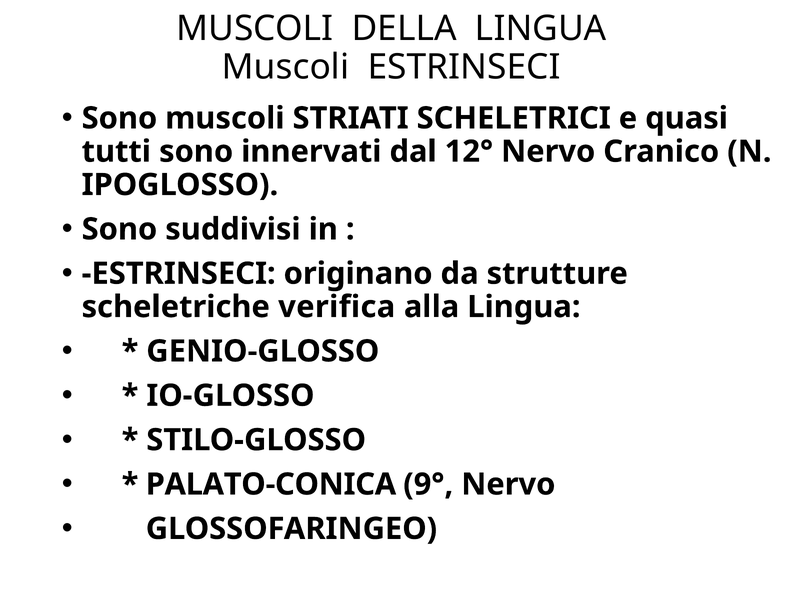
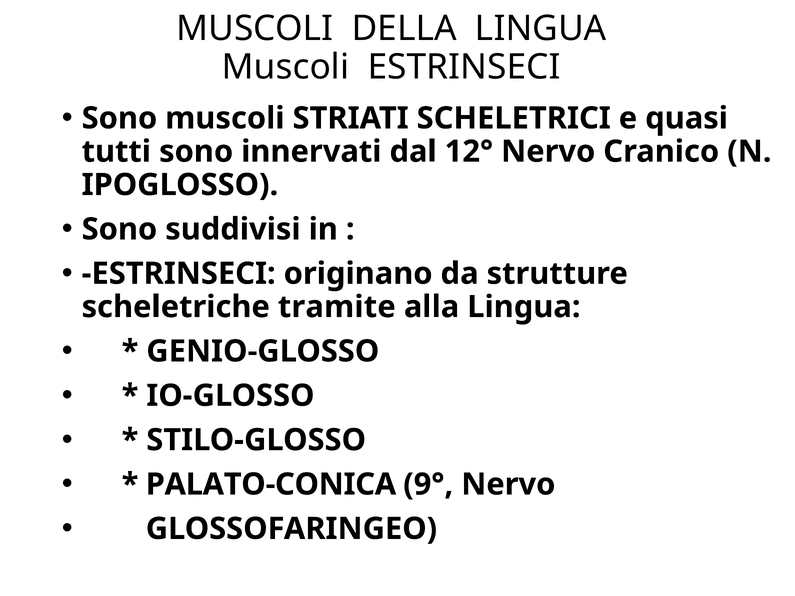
verifica: verifica -> tramite
